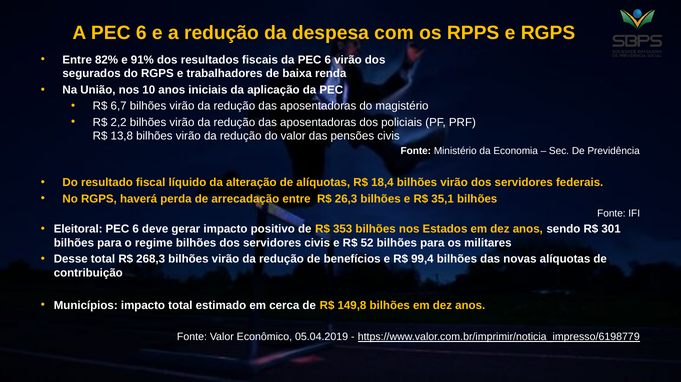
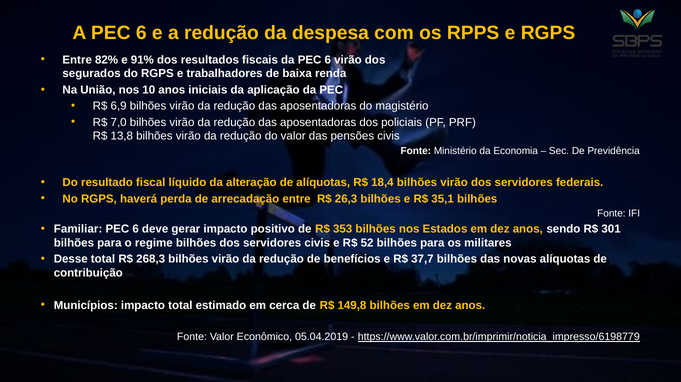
6,7: 6,7 -> 6,9
2,2: 2,2 -> 7,0
Eleitoral: Eleitoral -> Familiar
99,4: 99,4 -> 37,7
